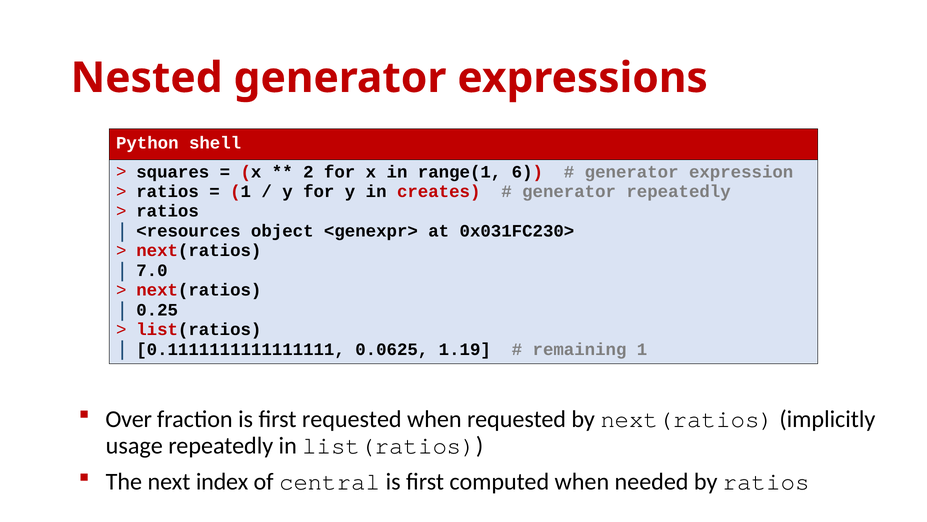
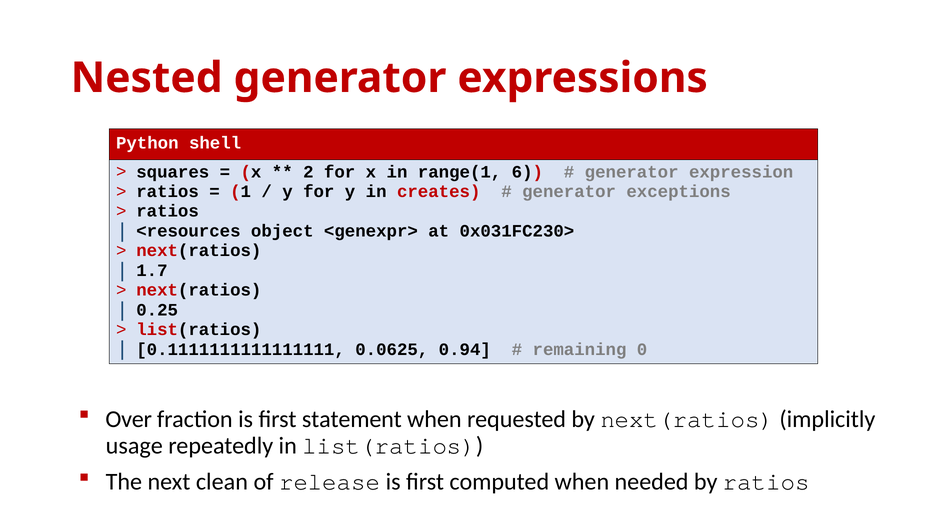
generator repeatedly: repeatedly -> exceptions
7.0: 7.0 -> 1.7
1.19: 1.19 -> 0.94
remaining 1: 1 -> 0
first requested: requested -> statement
index: index -> clean
central: central -> release
